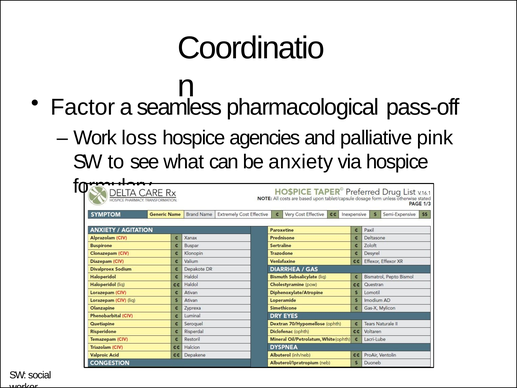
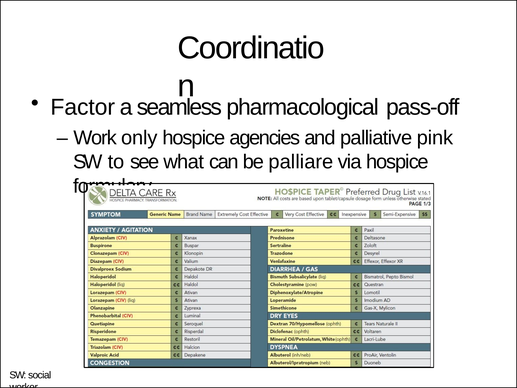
loss: loss -> only
anxiety: anxiety -> palliare
